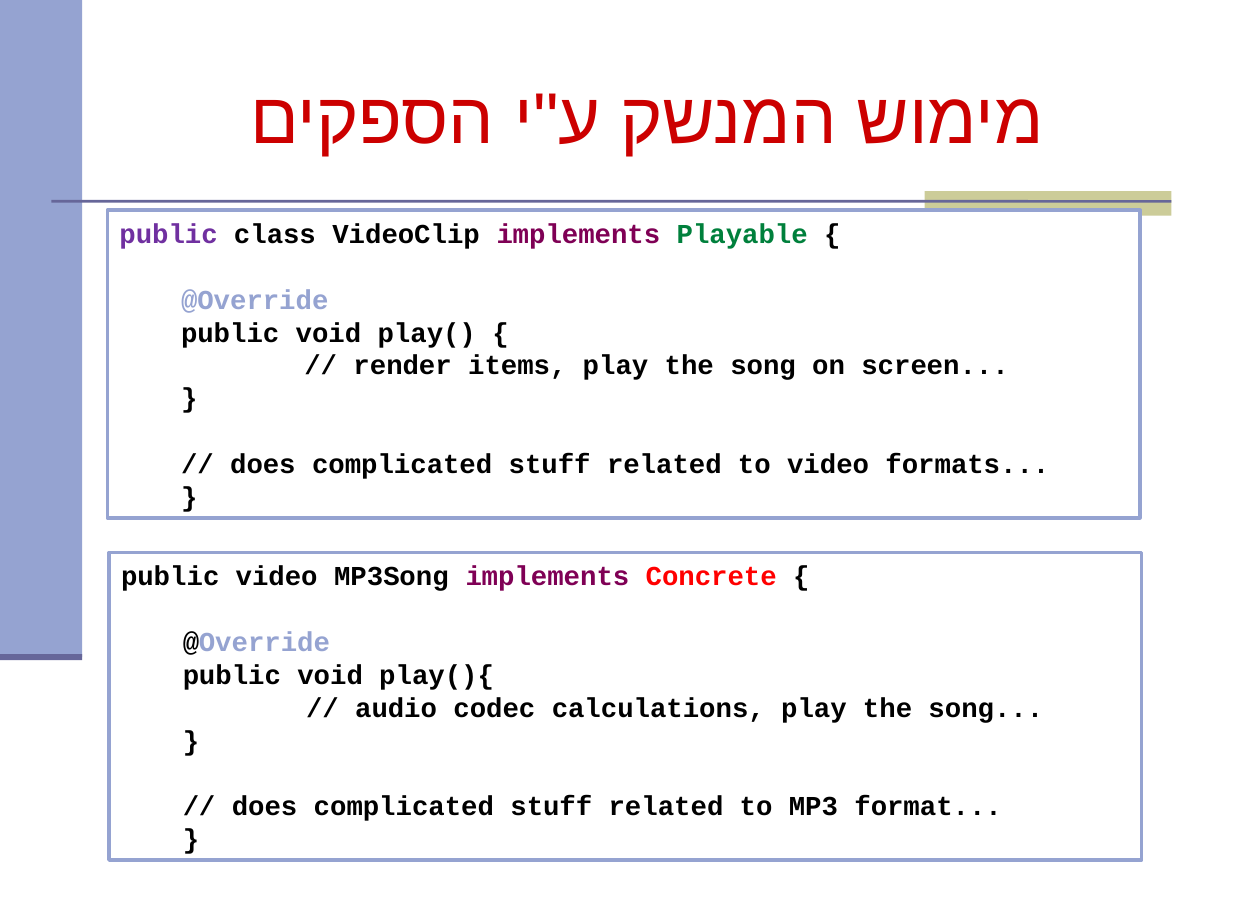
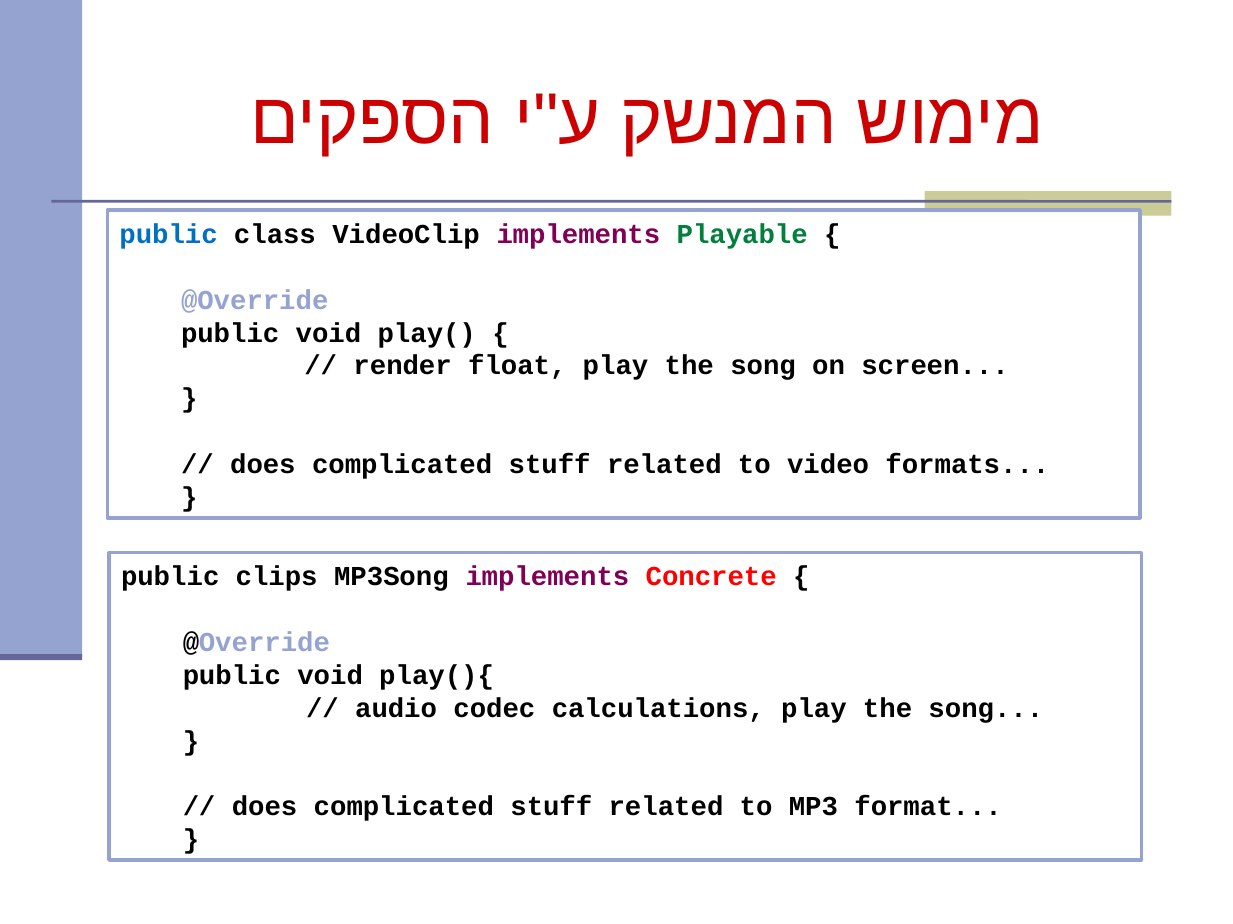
public at (169, 235) colour: purple -> blue
items: items -> float
public video: video -> clips
